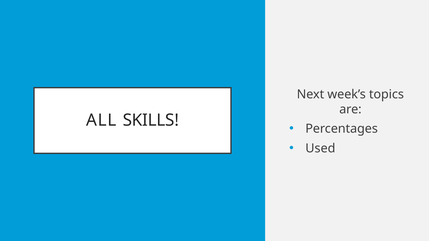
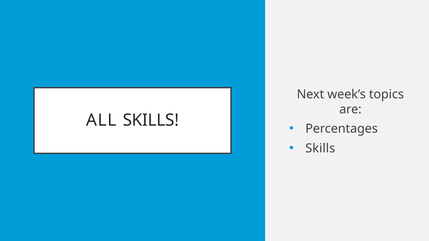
Used at (320, 148): Used -> Skills
